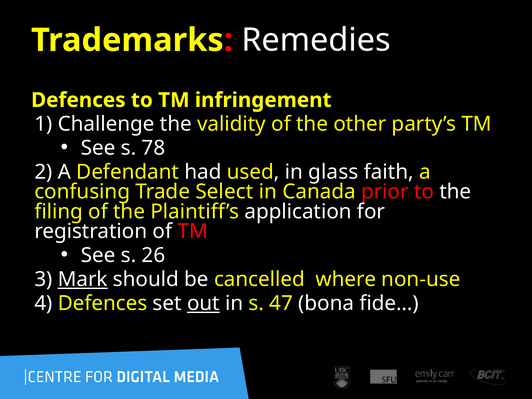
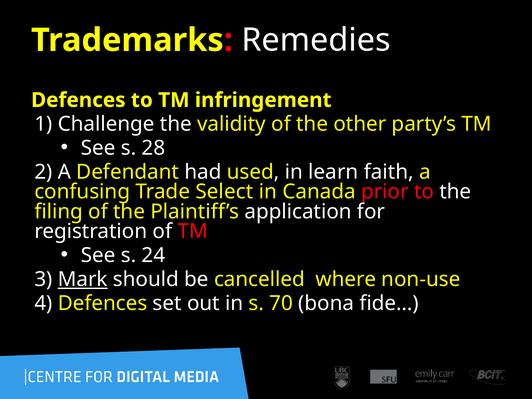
78: 78 -> 28
glass: glass -> learn
26: 26 -> 24
out underline: present -> none
47: 47 -> 70
